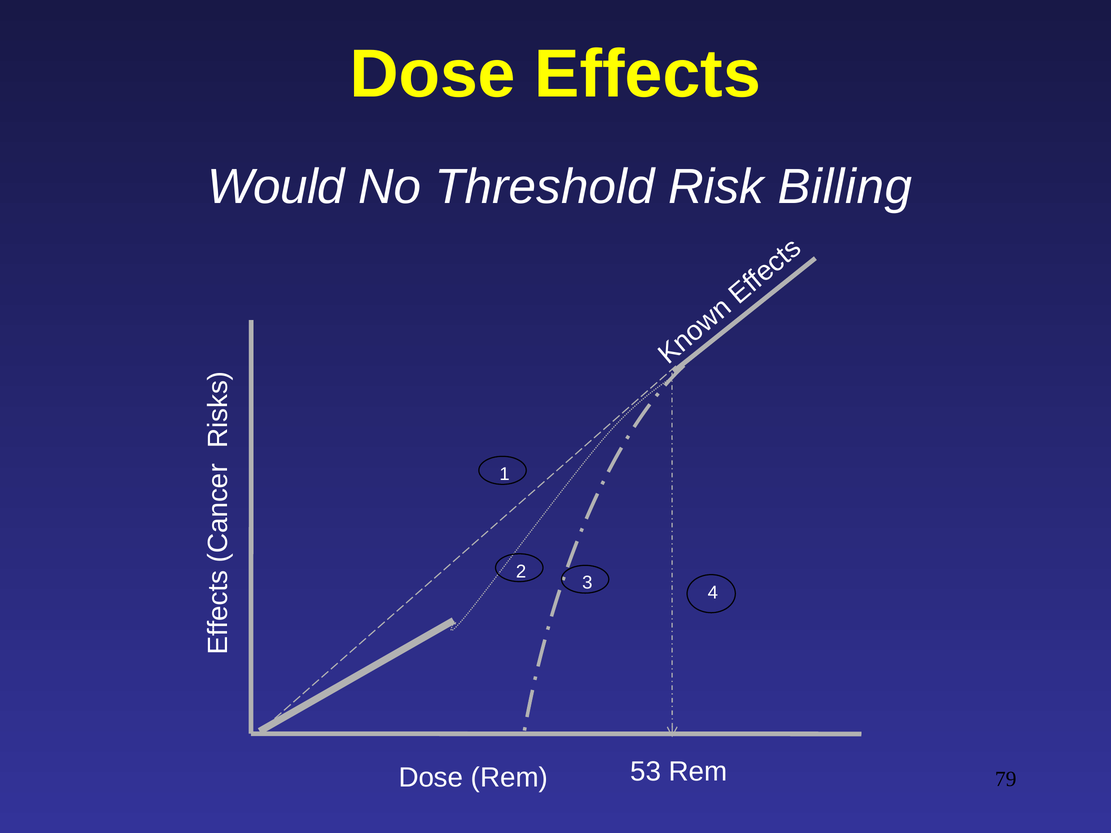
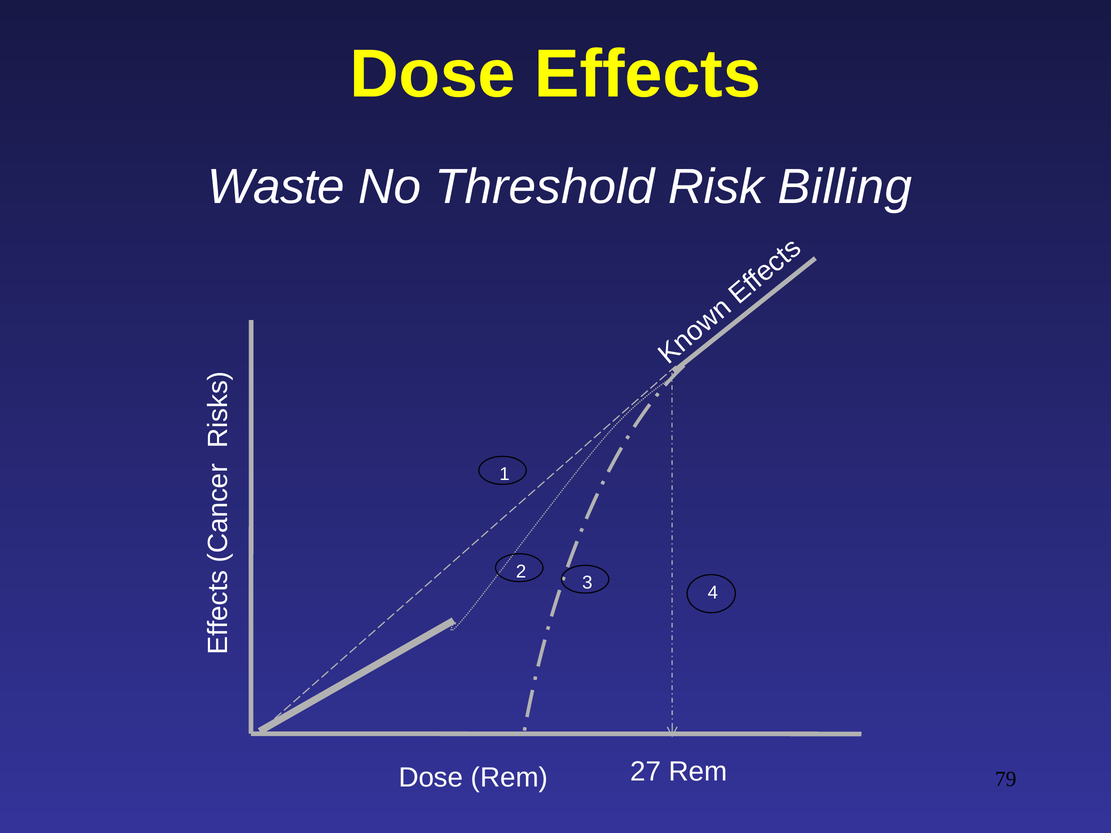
Would: Would -> Waste
53: 53 -> 27
